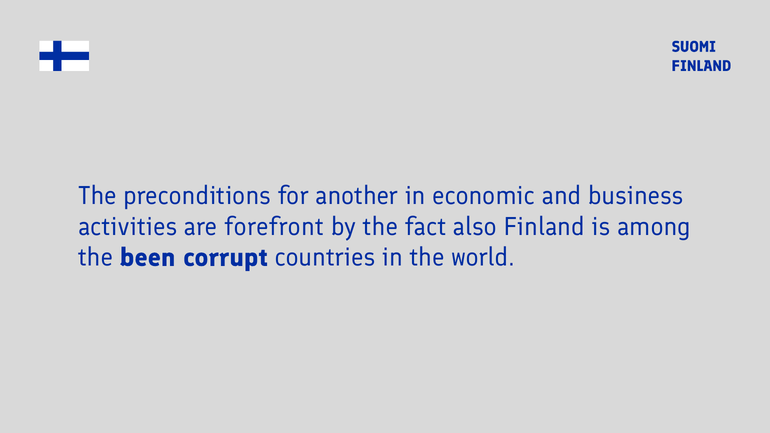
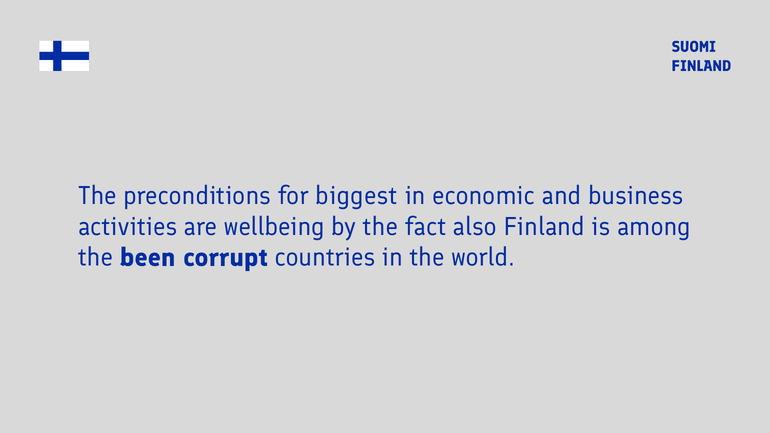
another: another -> biggest
forefront: forefront -> wellbeing
